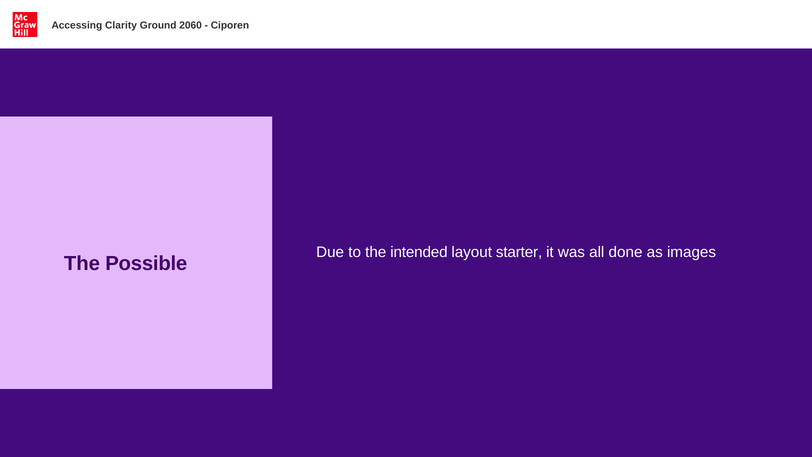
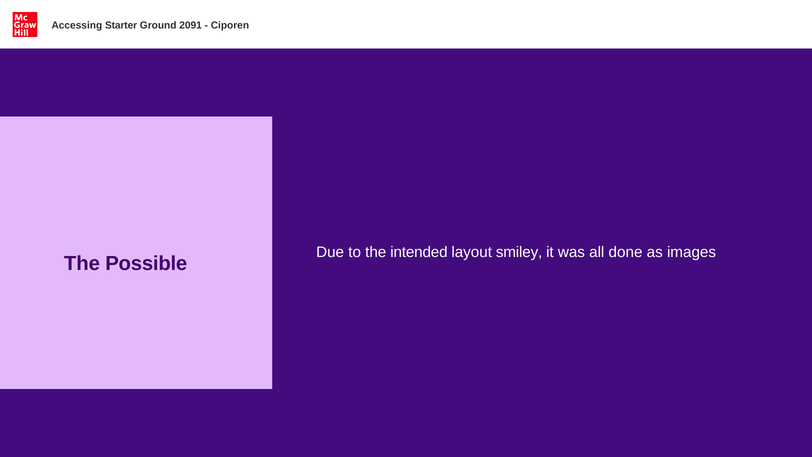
Clarity: Clarity -> Starter
2060: 2060 -> 2091
starter: starter -> smiley
